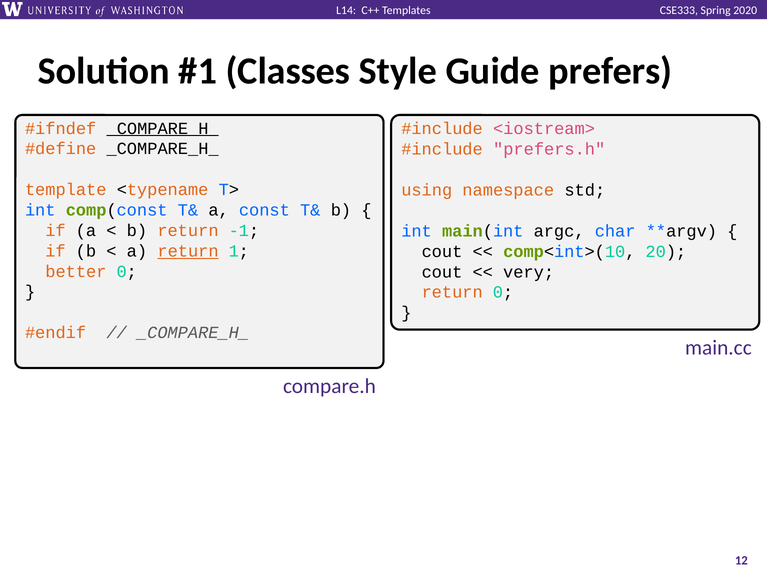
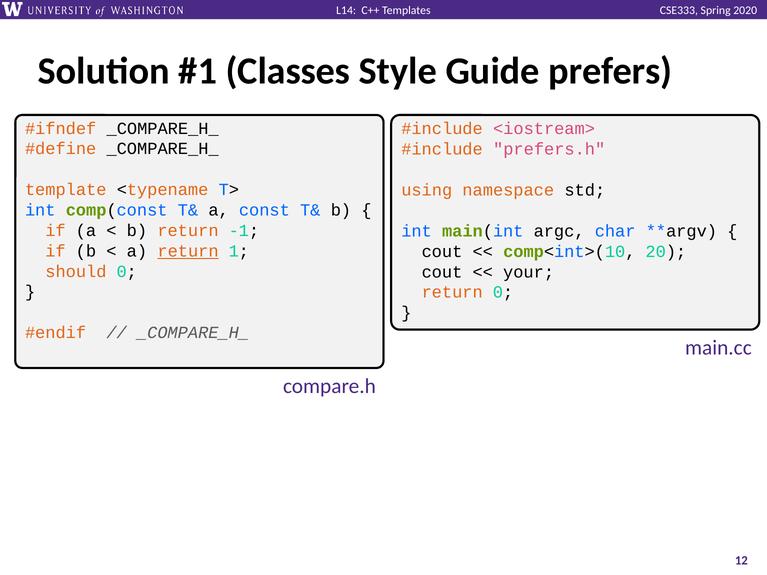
_COMPARE_H_ at (163, 128) underline: present -> none
better: better -> should
very: very -> your
